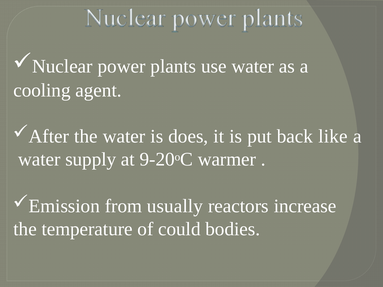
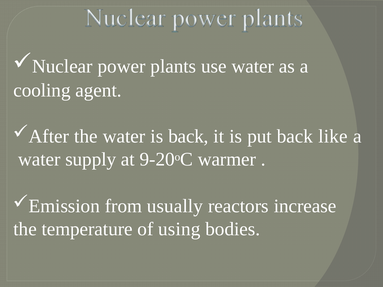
is does: does -> back
could: could -> using
